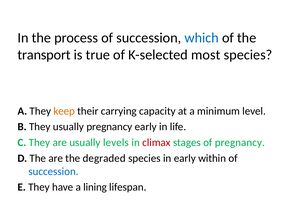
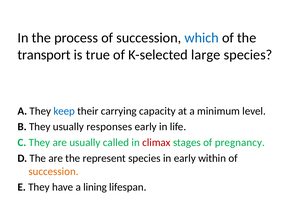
most: most -> large
keep colour: orange -> blue
usually pregnancy: pregnancy -> responses
levels: levels -> called
degraded: degraded -> represent
succession at (54, 171) colour: blue -> orange
